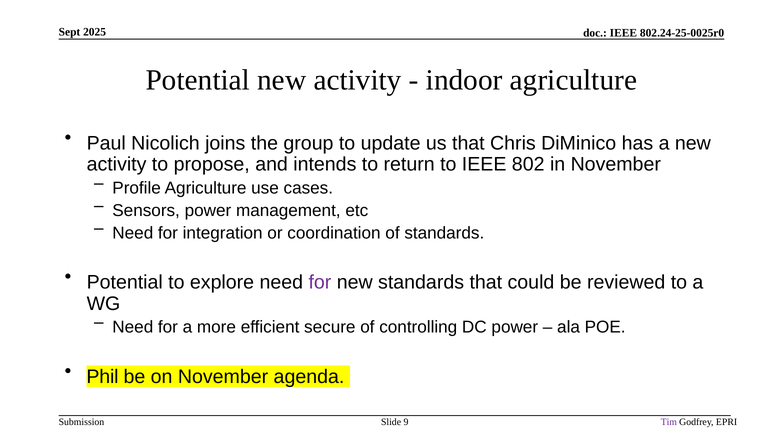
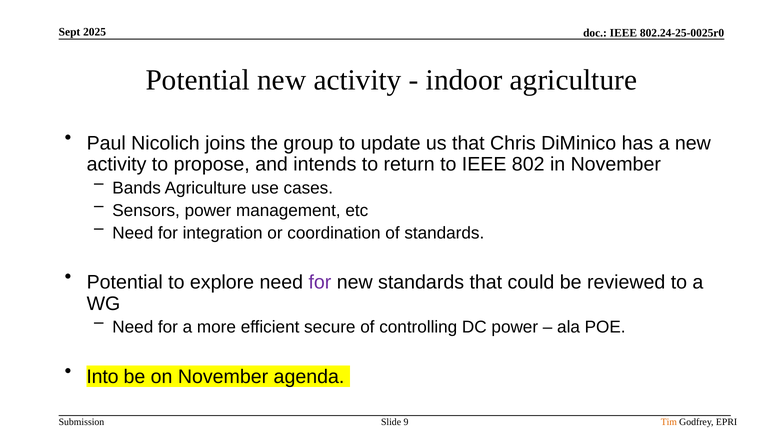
Profile: Profile -> Bands
Phil: Phil -> Into
Tim colour: purple -> orange
